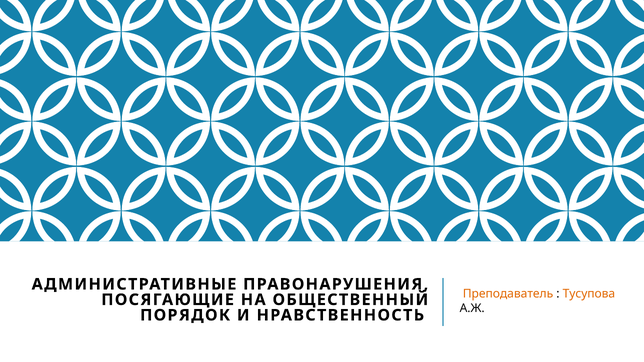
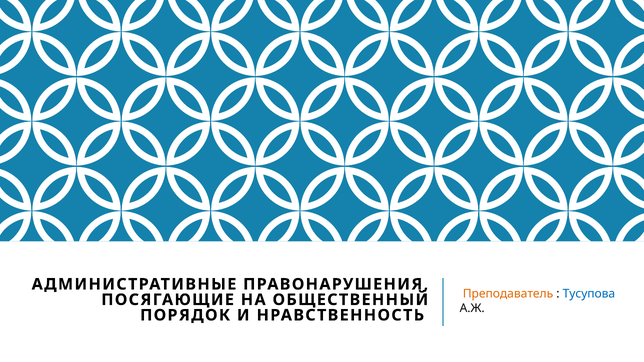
Тусупова colour: orange -> blue
